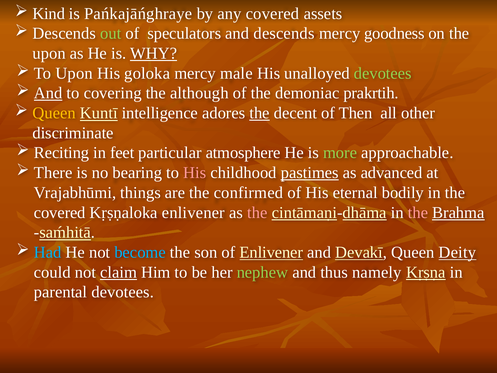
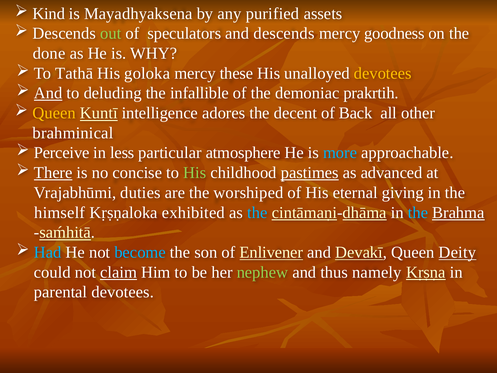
Pańkajāńghraye: Pańkajāńghraye -> Mayadhyaksena
any covered: covered -> purified
upon at (49, 53): upon -> done
WHY underline: present -> none
To Upon: Upon -> Tathā
male: male -> these
devotees at (383, 73) colour: light green -> yellow
covering: covering -> deluding
although: although -> infallible
the at (260, 113) underline: present -> none
Then: Then -> Back
discriminate: discriminate -> brahminical
Reciting: Reciting -> Perceive
feet: feet -> less
more colour: light green -> light blue
There underline: none -> present
bearing: bearing -> concise
His at (195, 173) colour: pink -> light green
things: things -> duties
confirmed: confirmed -> worshiped
bodily: bodily -> giving
covered at (60, 212): covered -> himself
Kṛṣṇaloka enlivener: enlivener -> exhibited
the at (257, 212) colour: pink -> light blue
the at (418, 212) colour: pink -> light blue
